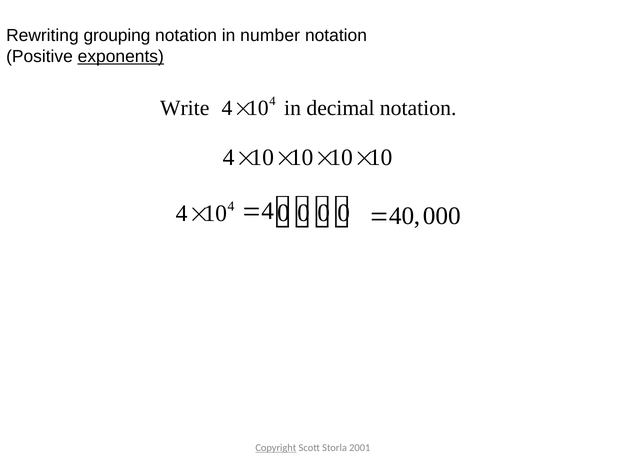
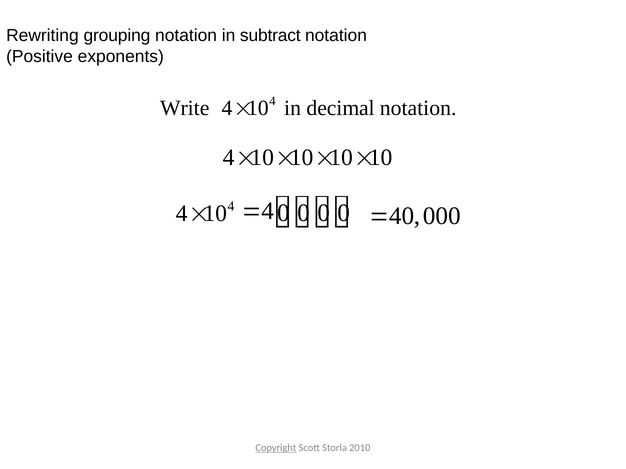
number: number -> subtract
exponents underline: present -> none
2001: 2001 -> 2010
